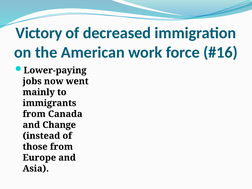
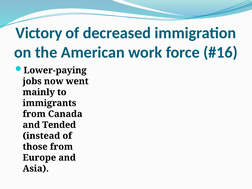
Change: Change -> Tended
